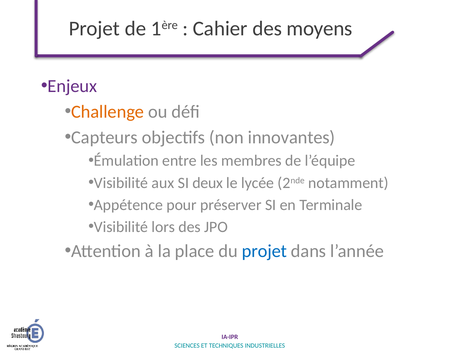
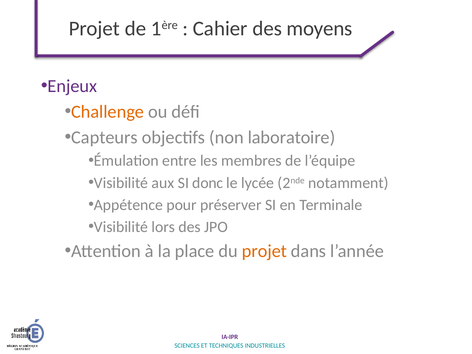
innovantes: innovantes -> laboratoire
deux: deux -> donc
projet at (264, 251) colour: blue -> orange
